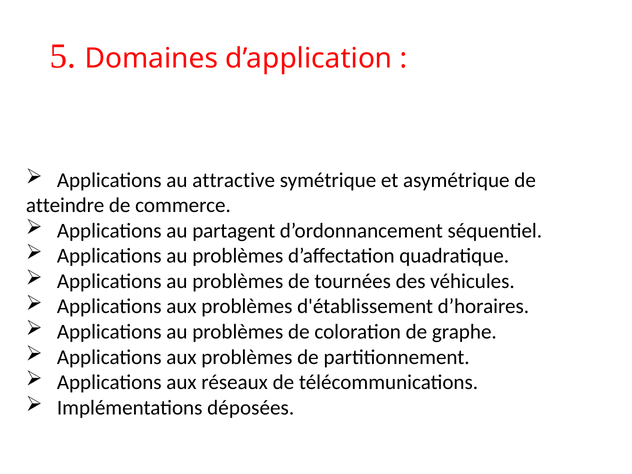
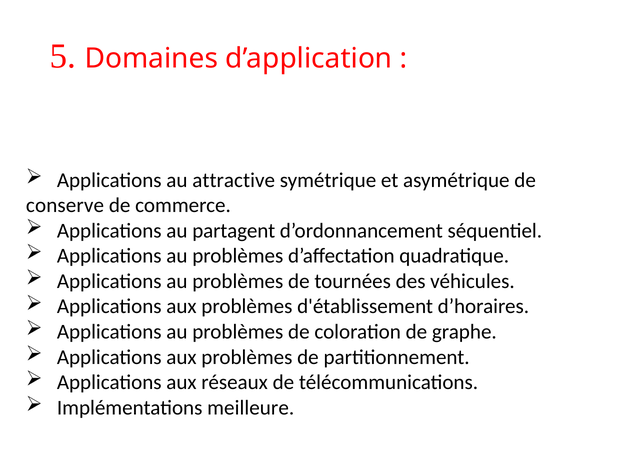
atteindre: atteindre -> conserve
déposées: déposées -> meilleure
